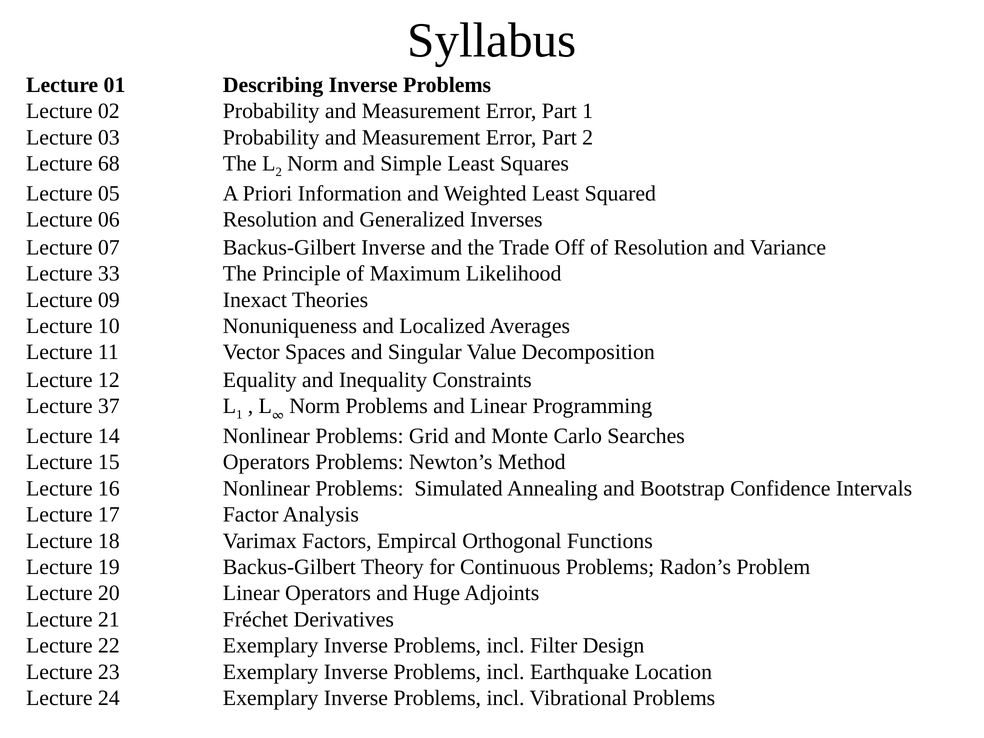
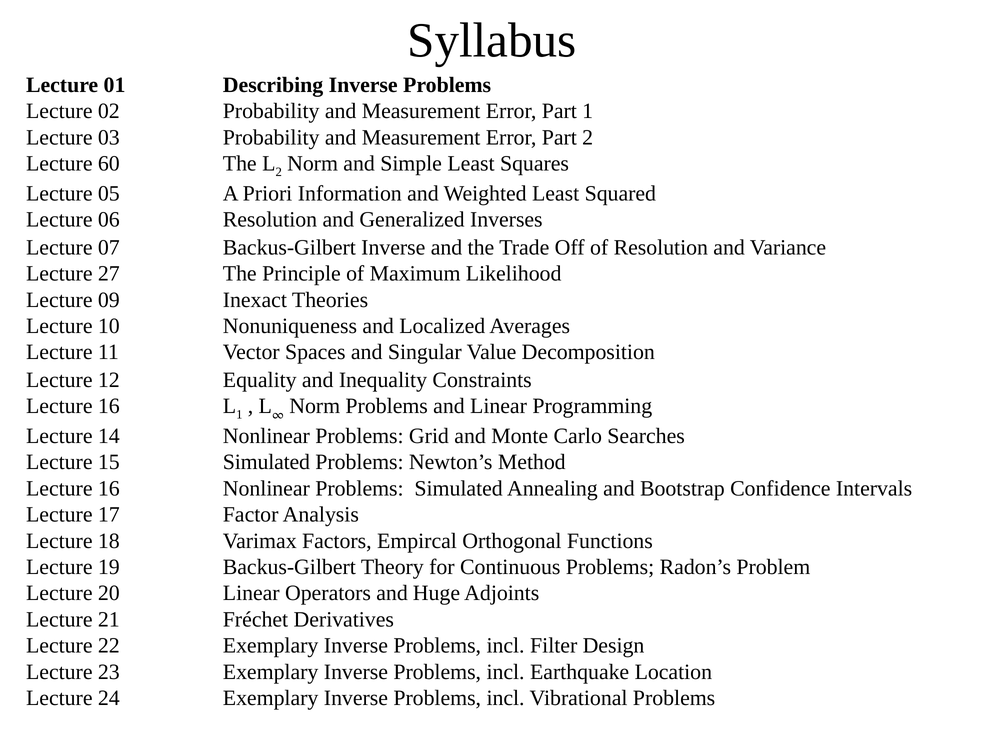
68: 68 -> 60
33: 33 -> 27
37 at (109, 406): 37 -> 16
15 Operators: Operators -> Simulated
